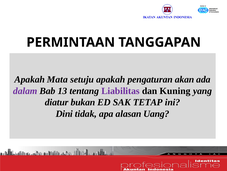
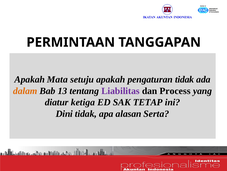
pengaturan akan: akan -> tidak
dalam colour: purple -> orange
Kuning: Kuning -> Process
bukan: bukan -> ketiga
Uang: Uang -> Serta
